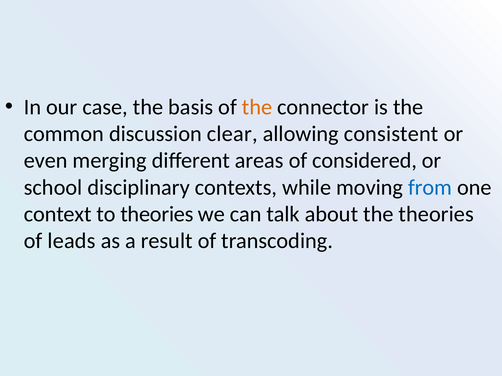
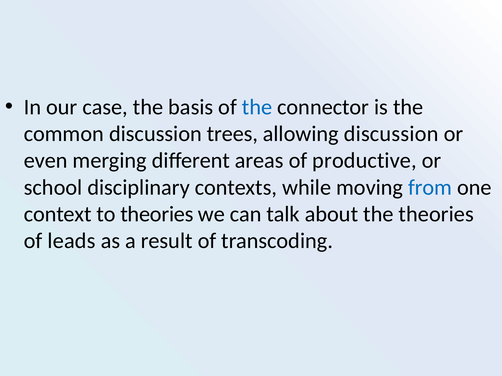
the at (257, 107) colour: orange -> blue
clear: clear -> trees
allowing consistent: consistent -> discussion
considered: considered -> productive
